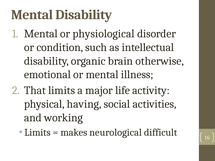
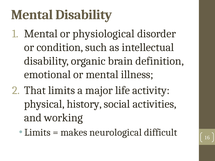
otherwise: otherwise -> definition
having: having -> history
